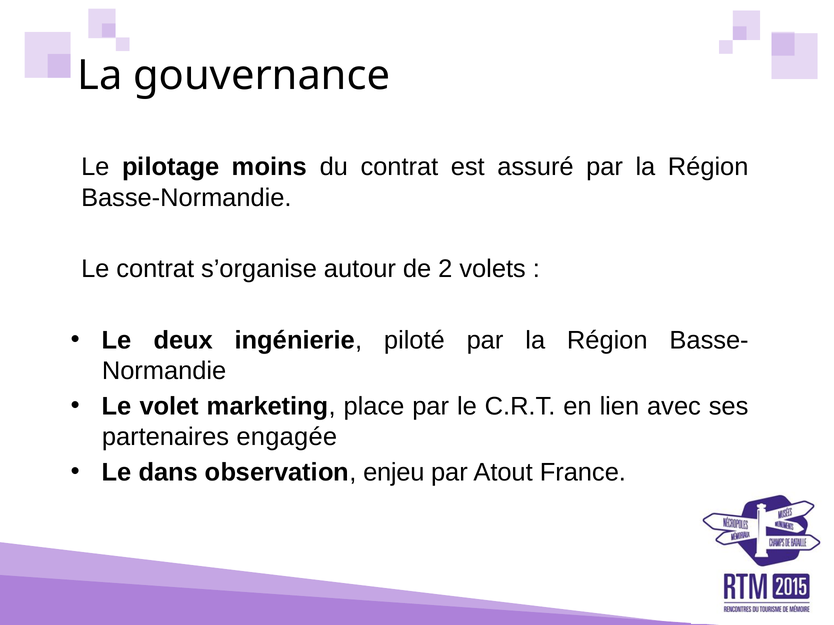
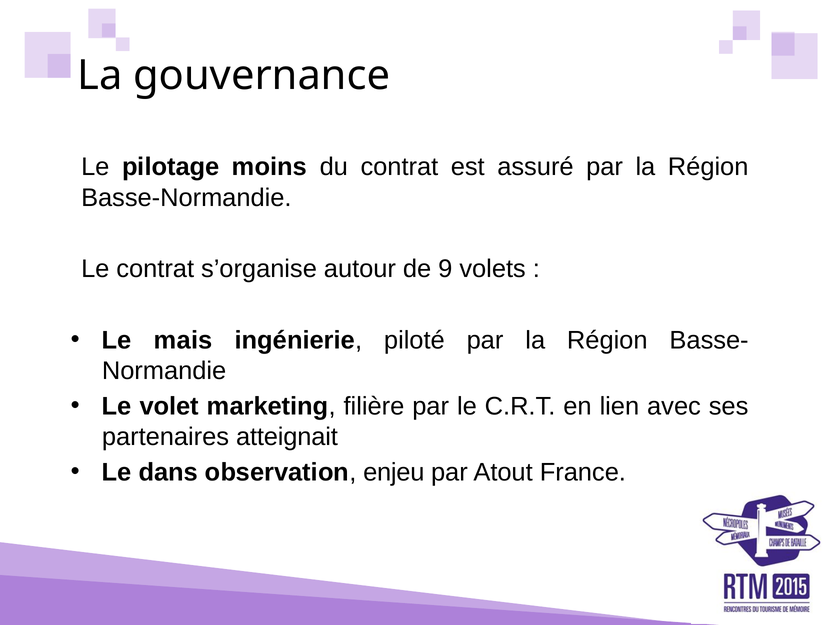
2: 2 -> 9
deux: deux -> mais
place: place -> filière
engagée: engagée -> atteignait
